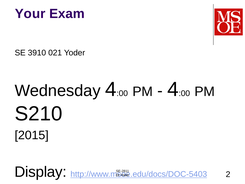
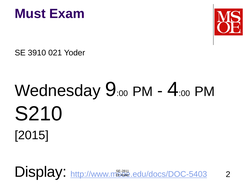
Your: Your -> Must
Wednesday 4: 4 -> 9
